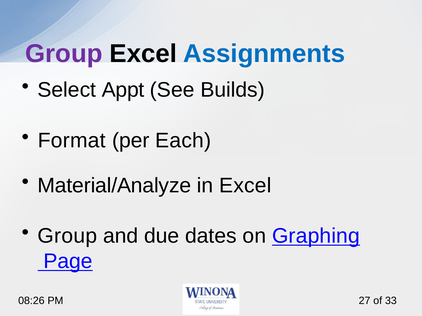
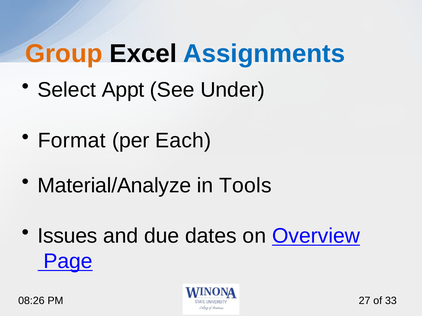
Group at (64, 54) colour: purple -> orange
Builds: Builds -> Under
in Excel: Excel -> Tools
Group at (67, 236): Group -> Issues
Graphing: Graphing -> Overview
